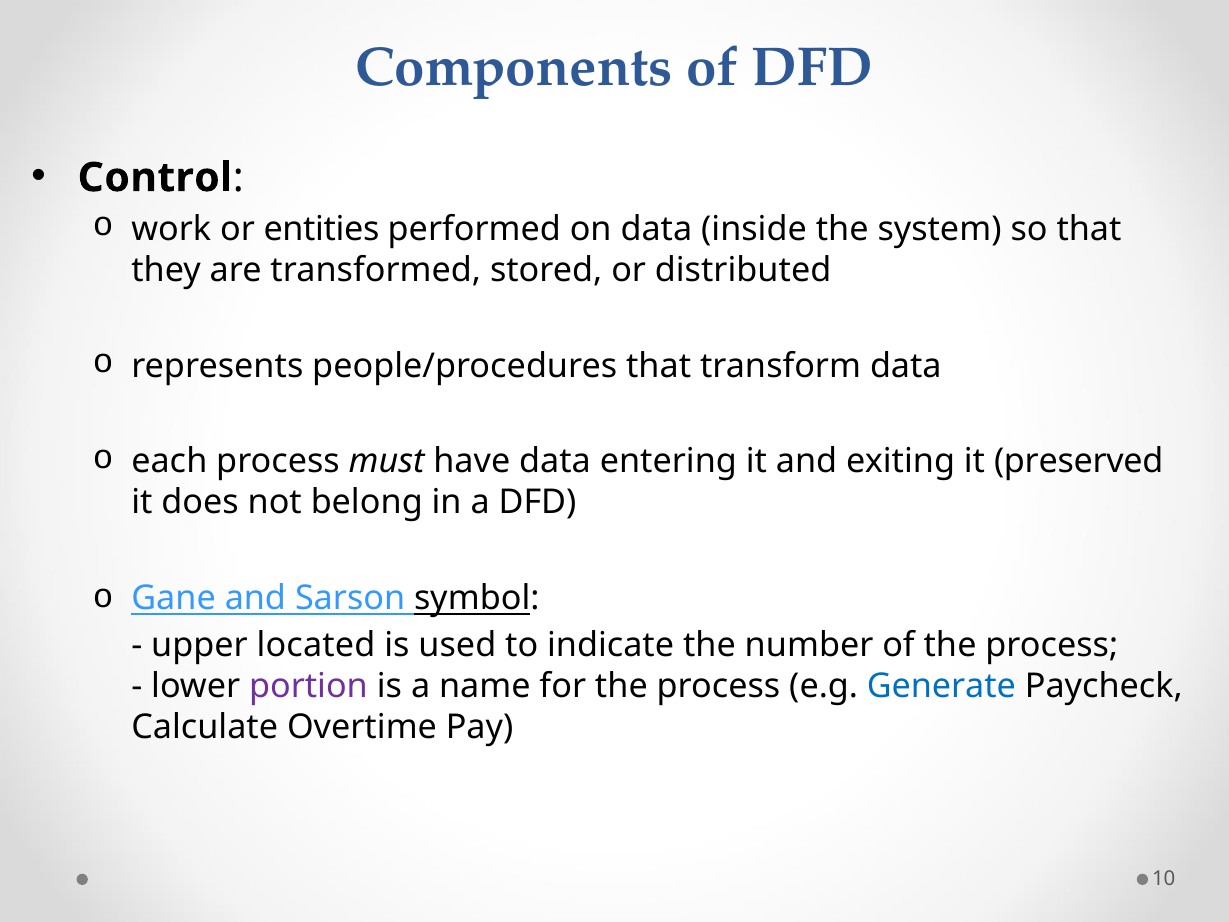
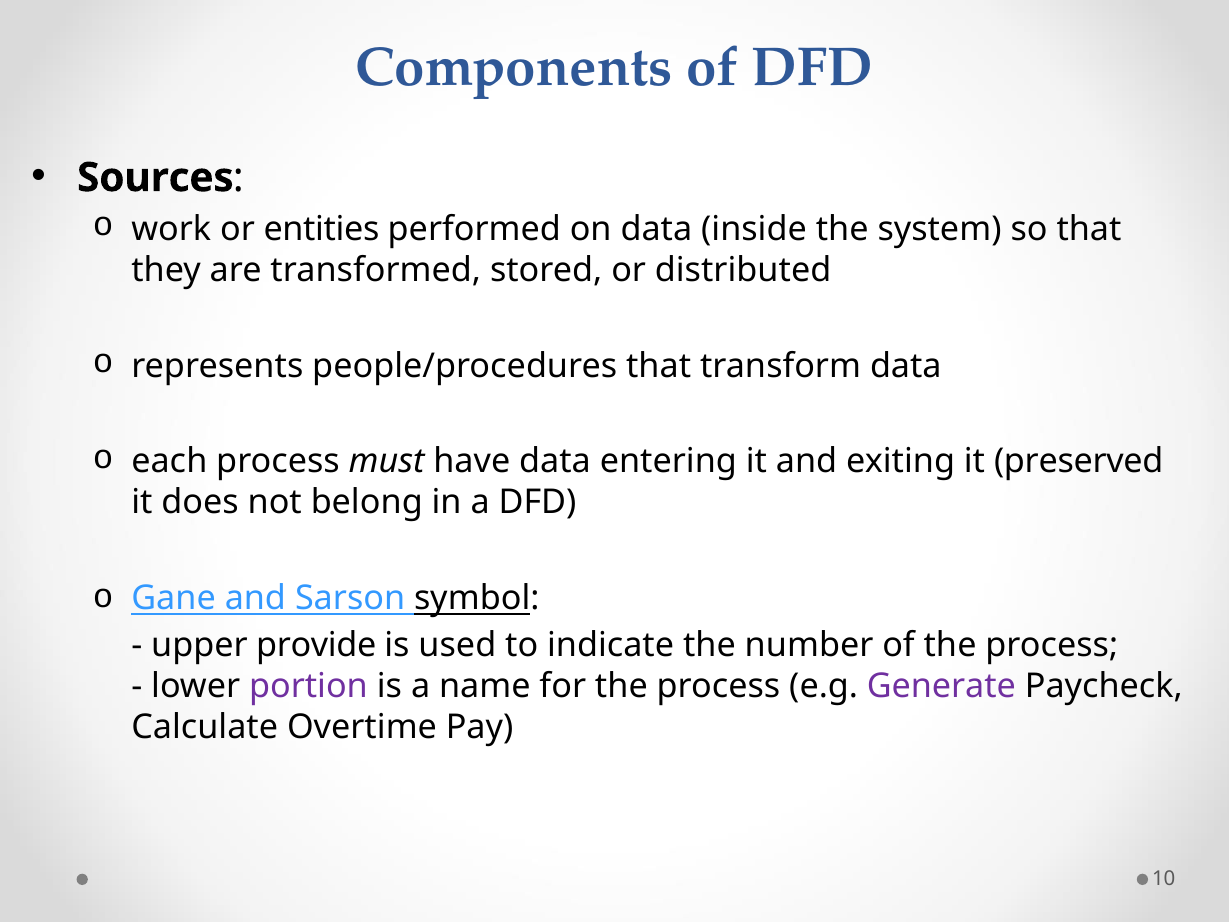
Control: Control -> Sources
located: located -> provide
Generate colour: blue -> purple
